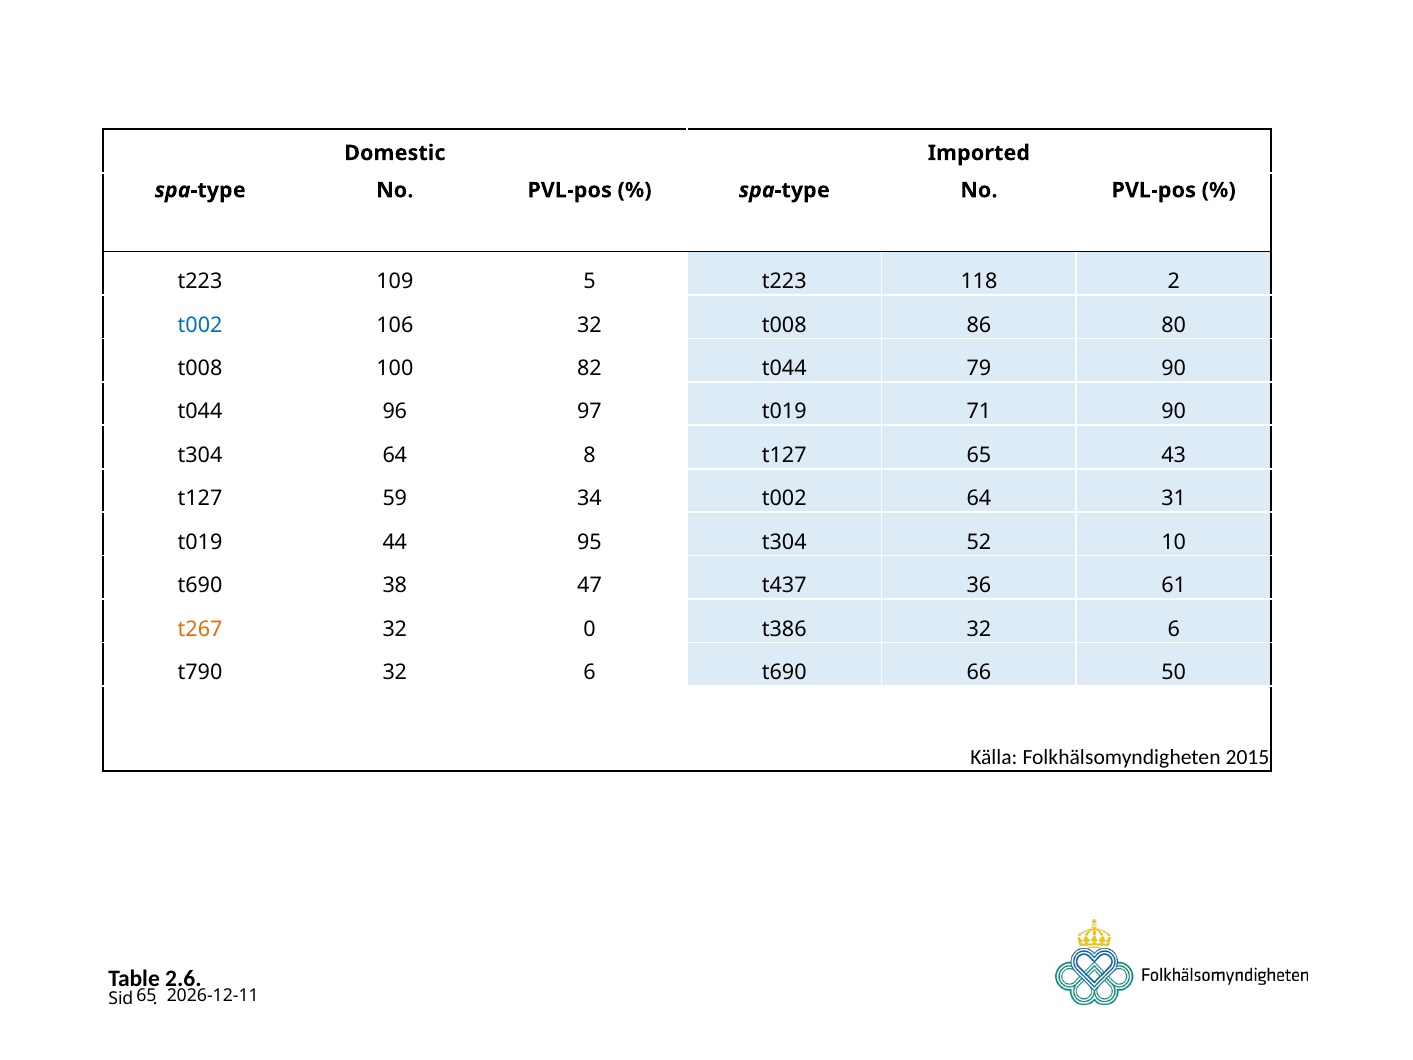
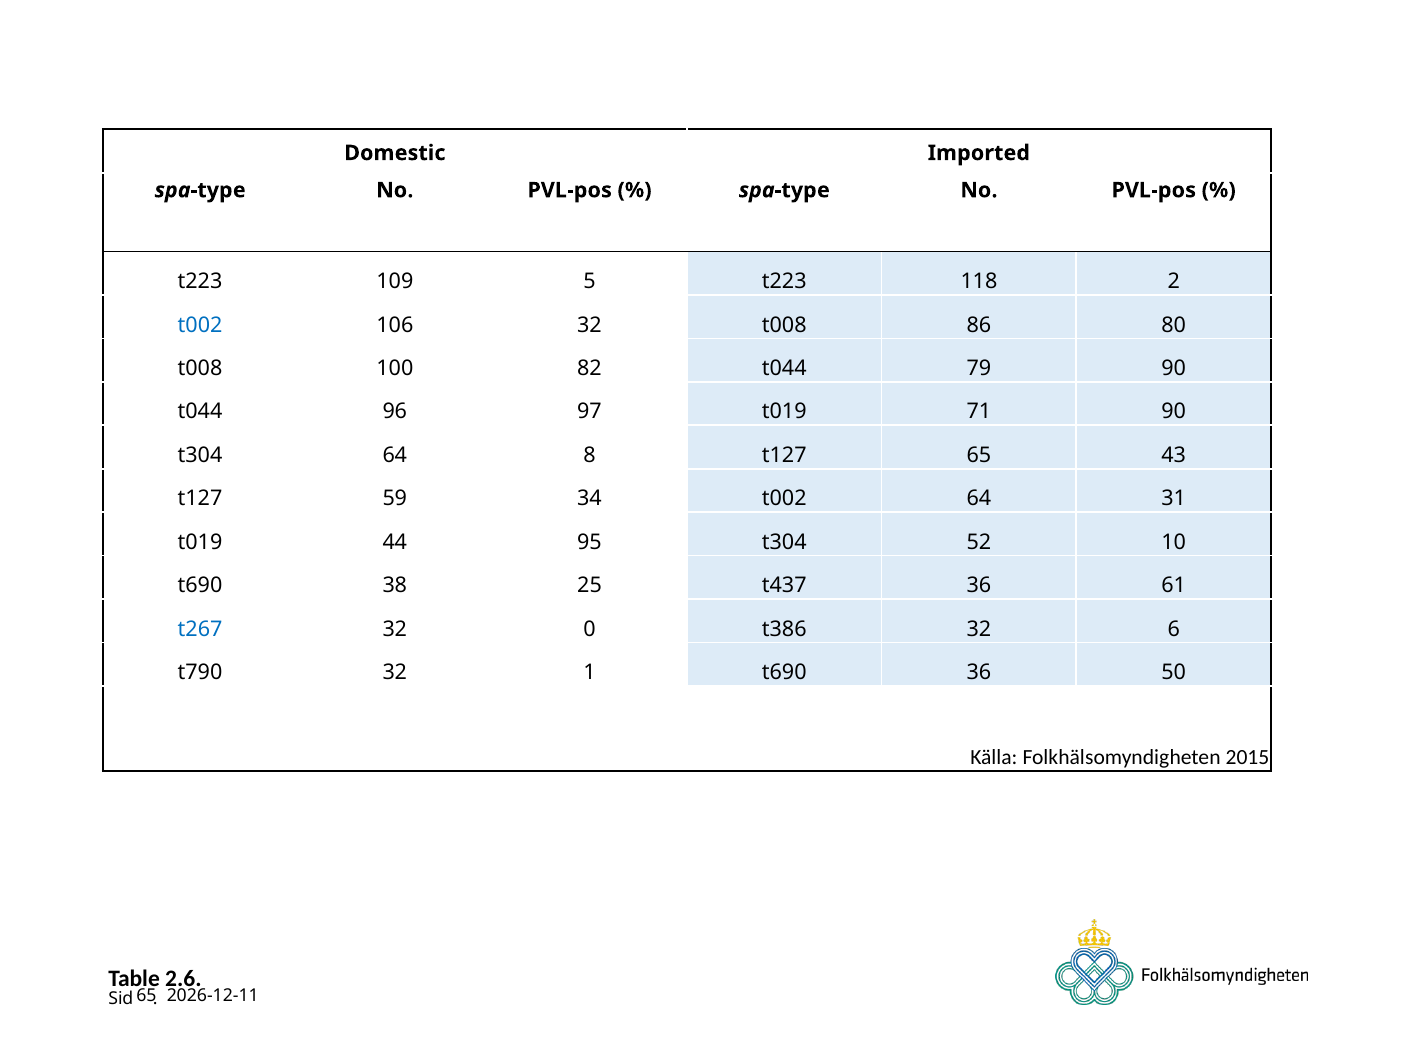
47: 47 -> 25
t267 colour: orange -> blue
t790 32 6: 6 -> 1
t690 66: 66 -> 36
